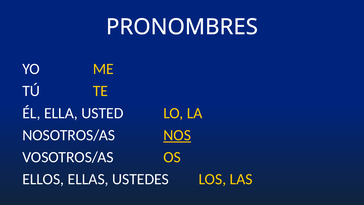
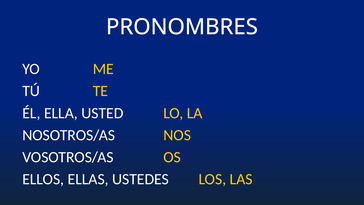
NOS underline: present -> none
